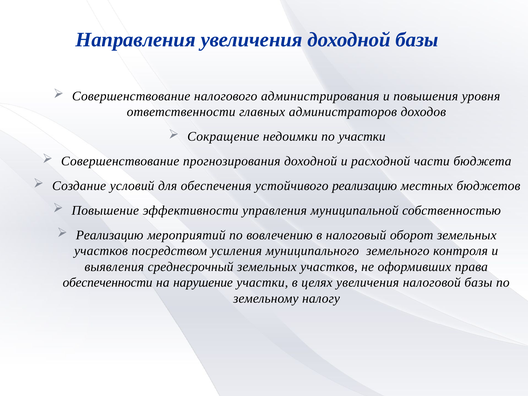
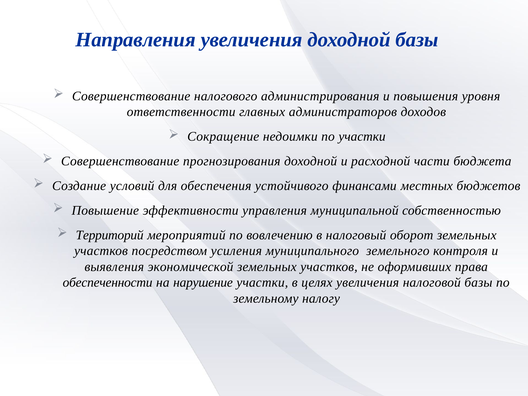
устойчивого реализацию: реализацию -> финансами
Реализацию at (110, 235): Реализацию -> Территорий
среднесрочный: среднесрочный -> экономической
